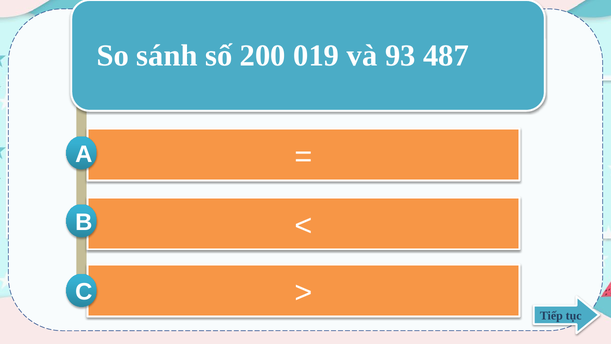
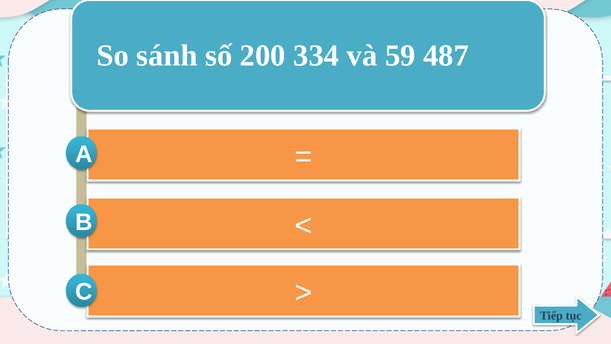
019: 019 -> 334
93: 93 -> 59
